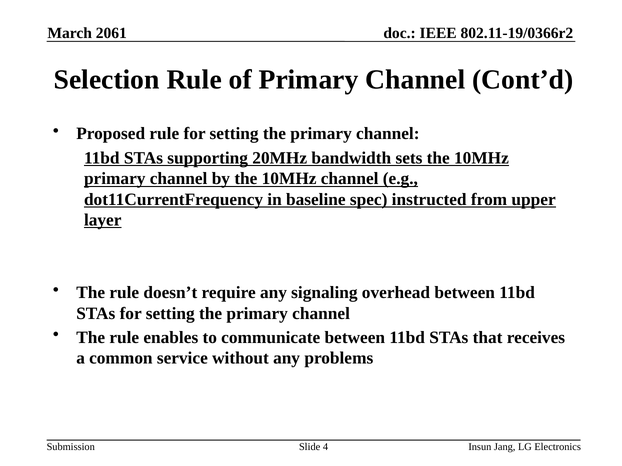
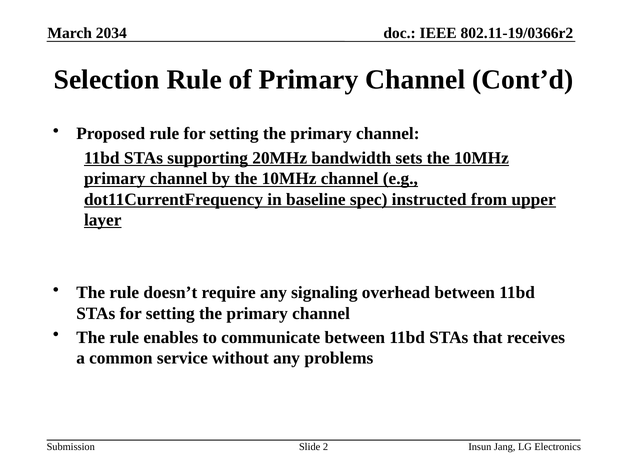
2061: 2061 -> 2034
4: 4 -> 2
